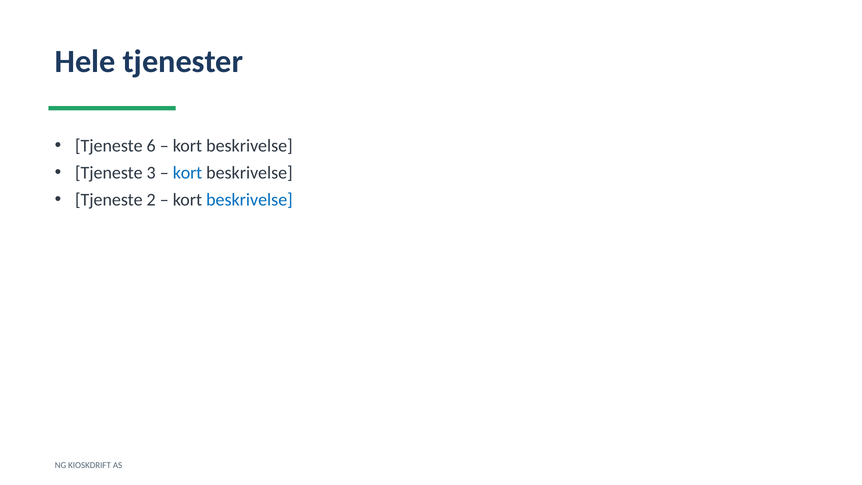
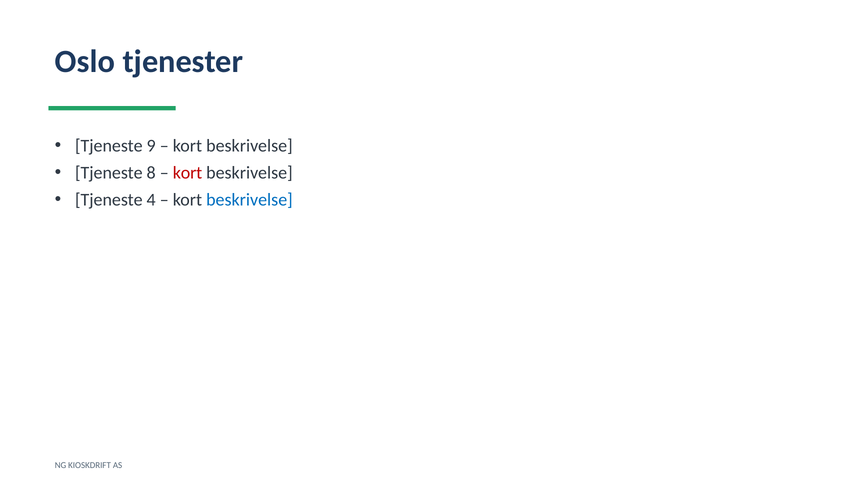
Hele: Hele -> Oslo
6: 6 -> 9
3: 3 -> 8
kort at (188, 173) colour: blue -> red
2: 2 -> 4
